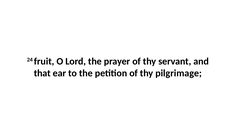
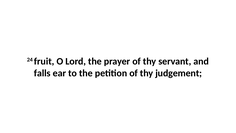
that: that -> falls
pilgrimage: pilgrimage -> judgement
